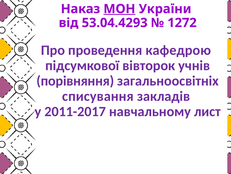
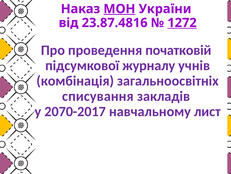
53.04.4293: 53.04.4293 -> 23.87.4816
1272 underline: none -> present
кафедрою: кафедрою -> початковій
вівторок: вівторок -> журналу
порівняння: порівняння -> комбінація
2011-2017: 2011-2017 -> 2070-2017
